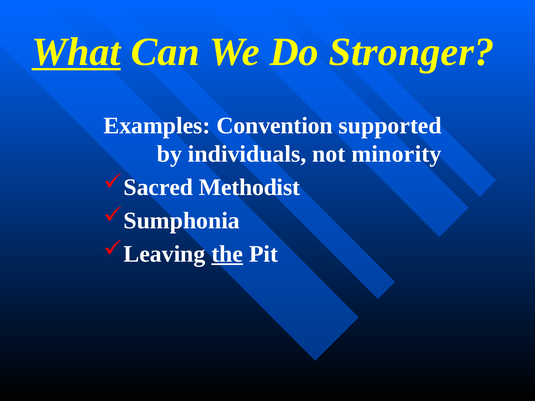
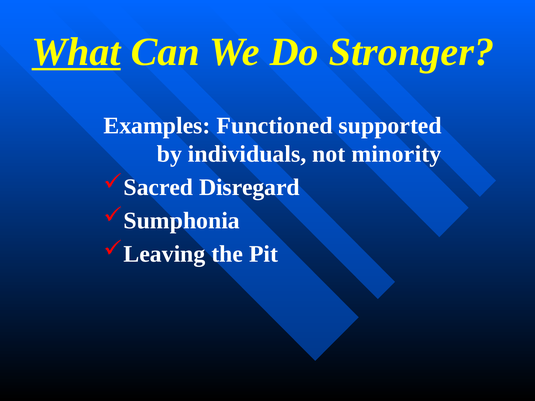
Convention: Convention -> Functioned
Methodist: Methodist -> Disregard
the underline: present -> none
